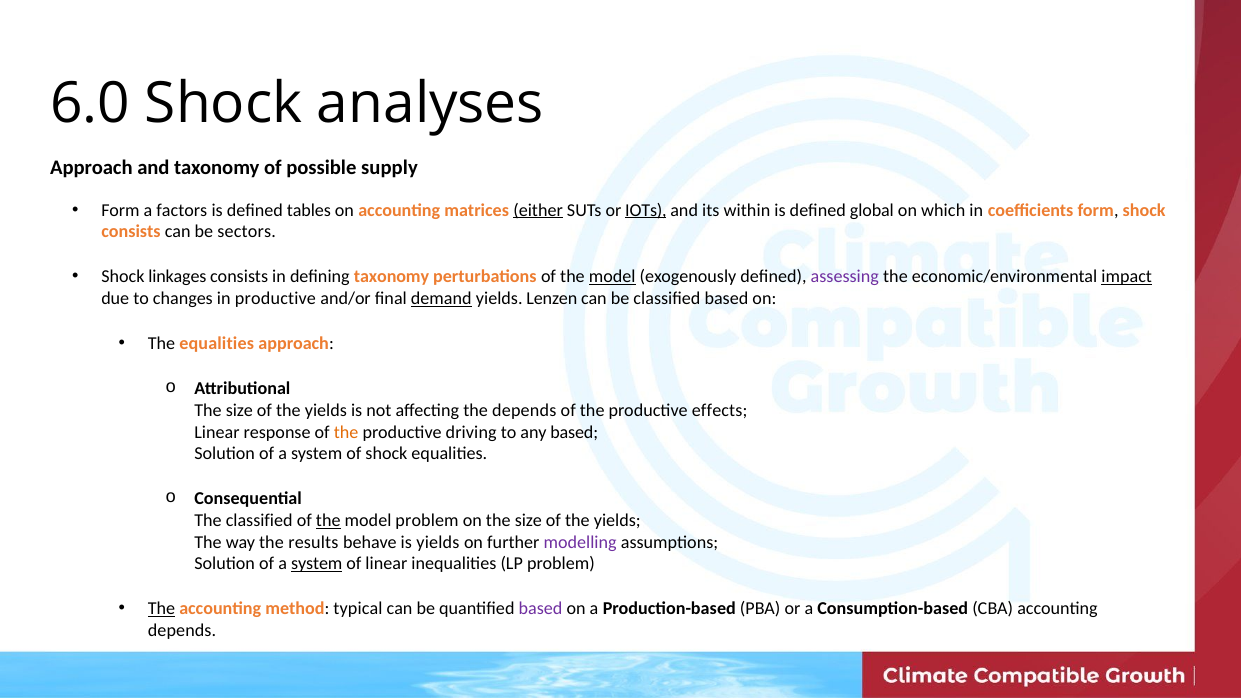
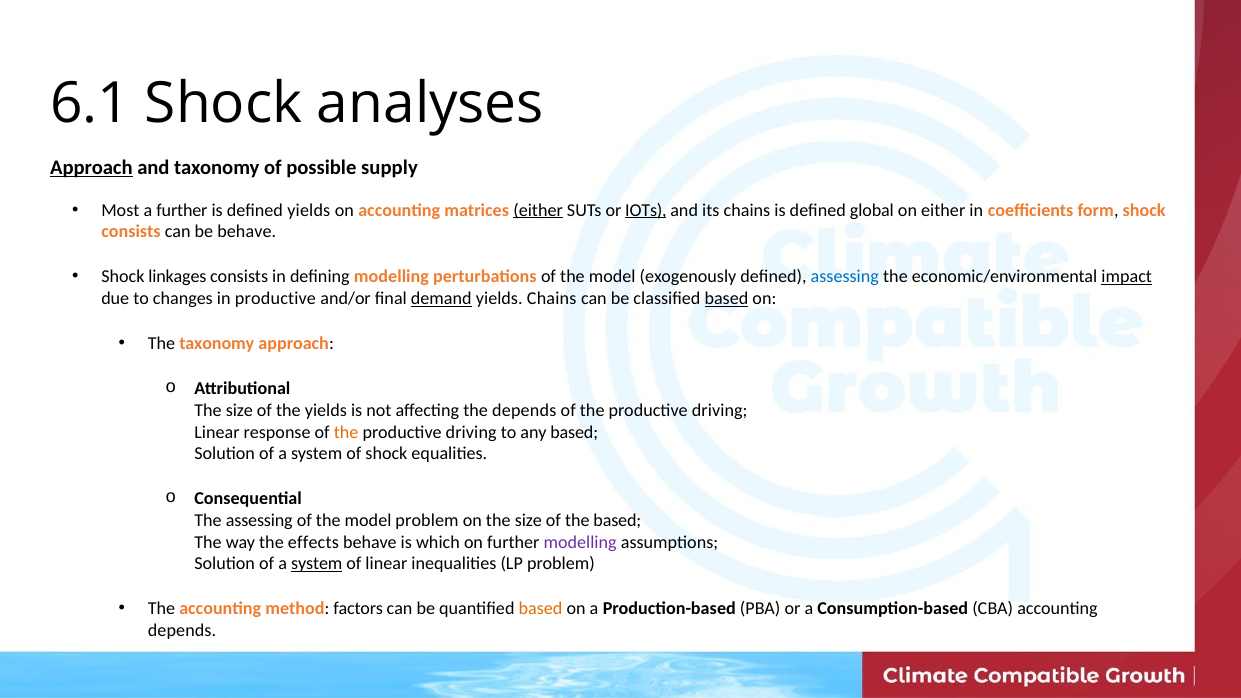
6.0: 6.0 -> 6.1
Approach at (91, 168) underline: none -> present
Form at (120, 210): Form -> Most
a factors: factors -> further
defined tables: tables -> yields
its within: within -> chains
on which: which -> either
be sectors: sectors -> behave
defining taxonomy: taxonomy -> modelling
model at (612, 277) underline: present -> none
assessing at (845, 277) colour: purple -> blue
yields Lenzen: Lenzen -> Chains
based at (726, 299) underline: none -> present
The equalities: equalities -> taxonomy
effects at (720, 410): effects -> driving
The classified: classified -> assessing
the at (328, 521) underline: present -> none
yields at (617, 521): yields -> based
results: results -> effects
is yields: yields -> which
The at (161, 609) underline: present -> none
typical: typical -> factors
based at (540, 609) colour: purple -> orange
